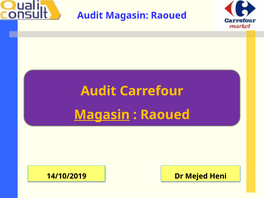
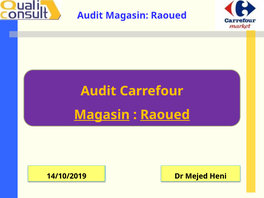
Raoued at (165, 115) underline: none -> present
